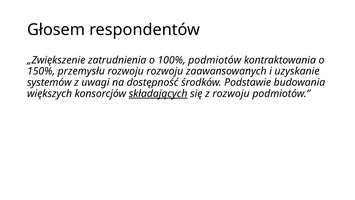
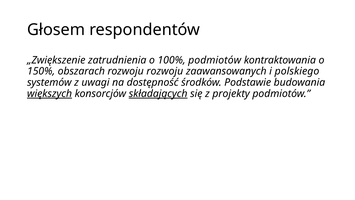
przemysłu: przemysłu -> obszarach
uzyskanie: uzyskanie -> polskiego
większych underline: none -> present
z rozwoju: rozwoju -> projekty
